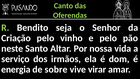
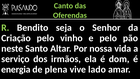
sobre: sobre -> plena
virar: virar -> lado
